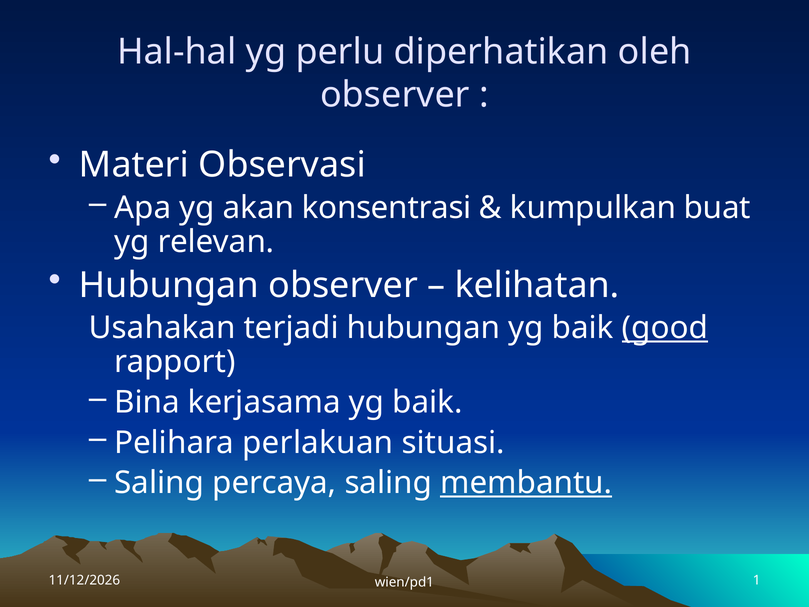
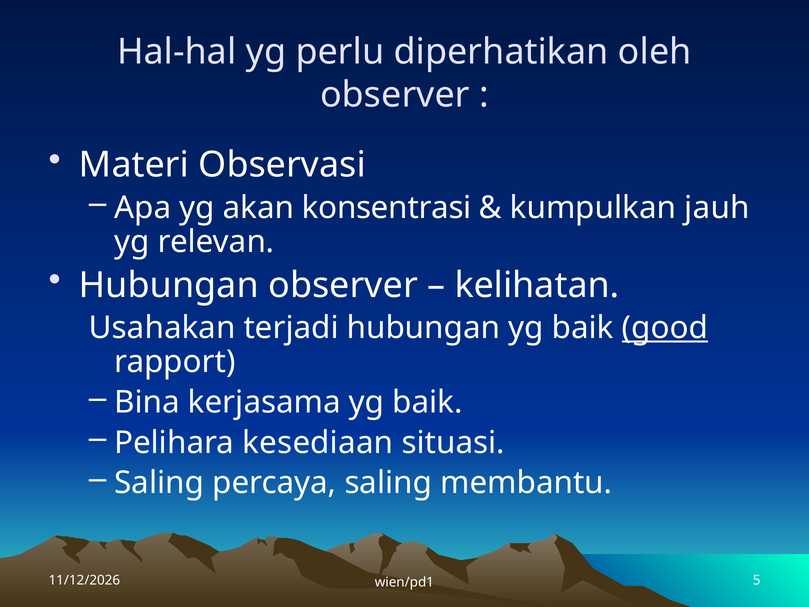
buat: buat -> jauh
perlakuan: perlakuan -> kesediaan
membantu underline: present -> none
1: 1 -> 5
